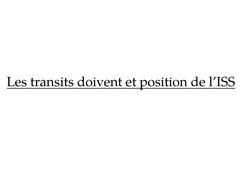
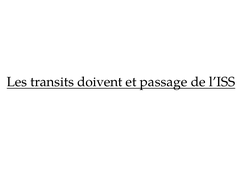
position: position -> passage
